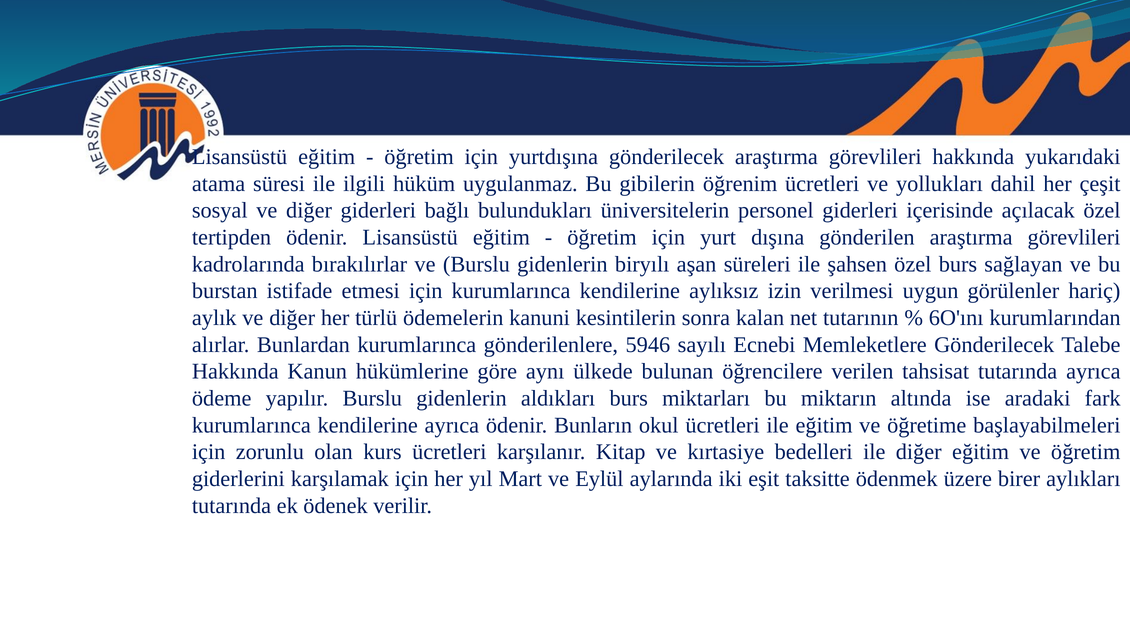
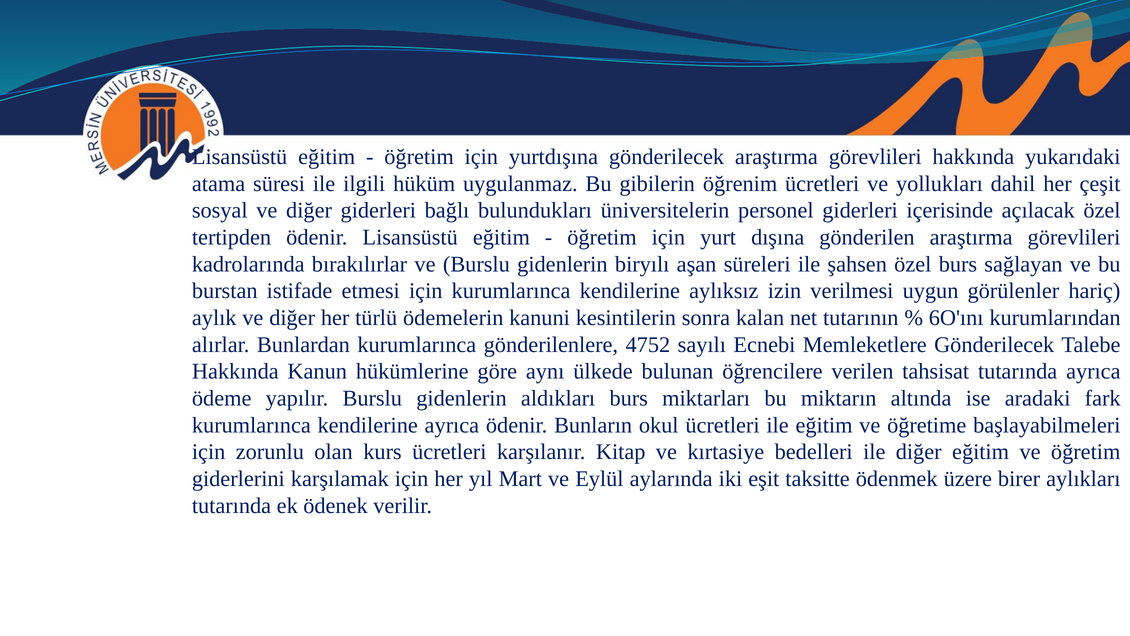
5946: 5946 -> 4752
